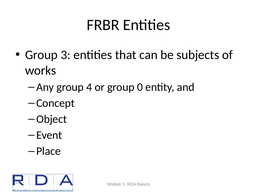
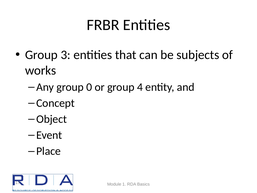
4: 4 -> 0
0: 0 -> 4
